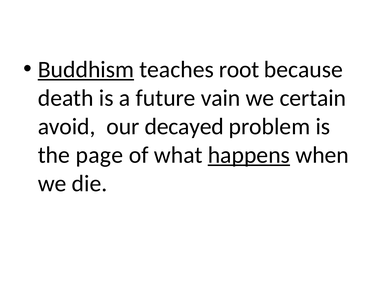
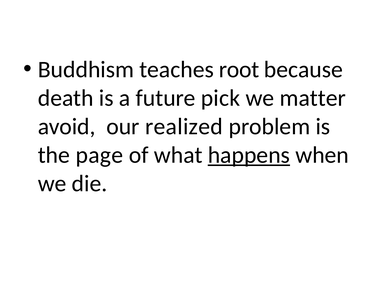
Buddhism underline: present -> none
vain: vain -> pick
certain: certain -> matter
decayed: decayed -> realized
